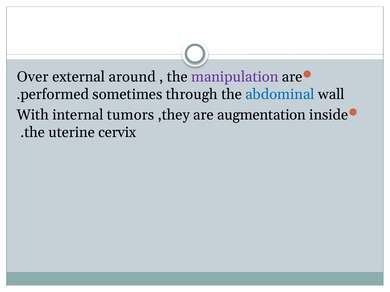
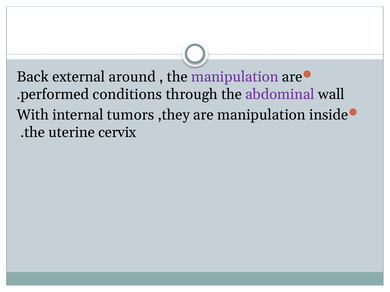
Over: Over -> Back
sometimes: sometimes -> conditions
abdominal colour: blue -> purple
are augmentation: augmentation -> manipulation
